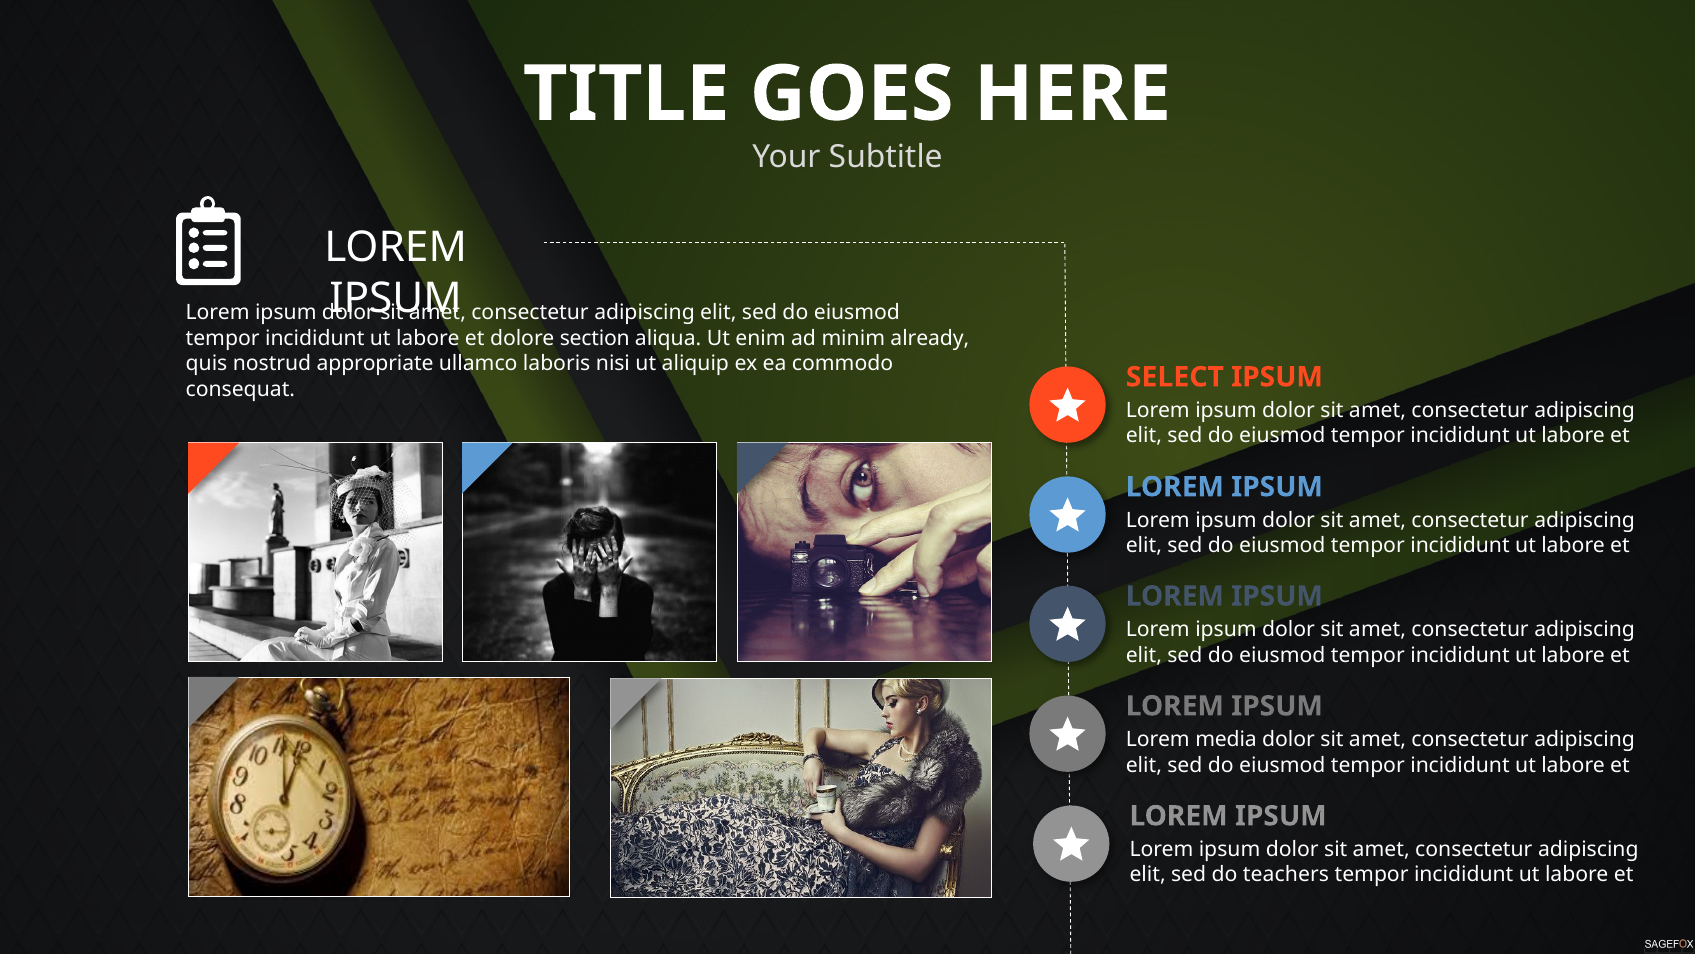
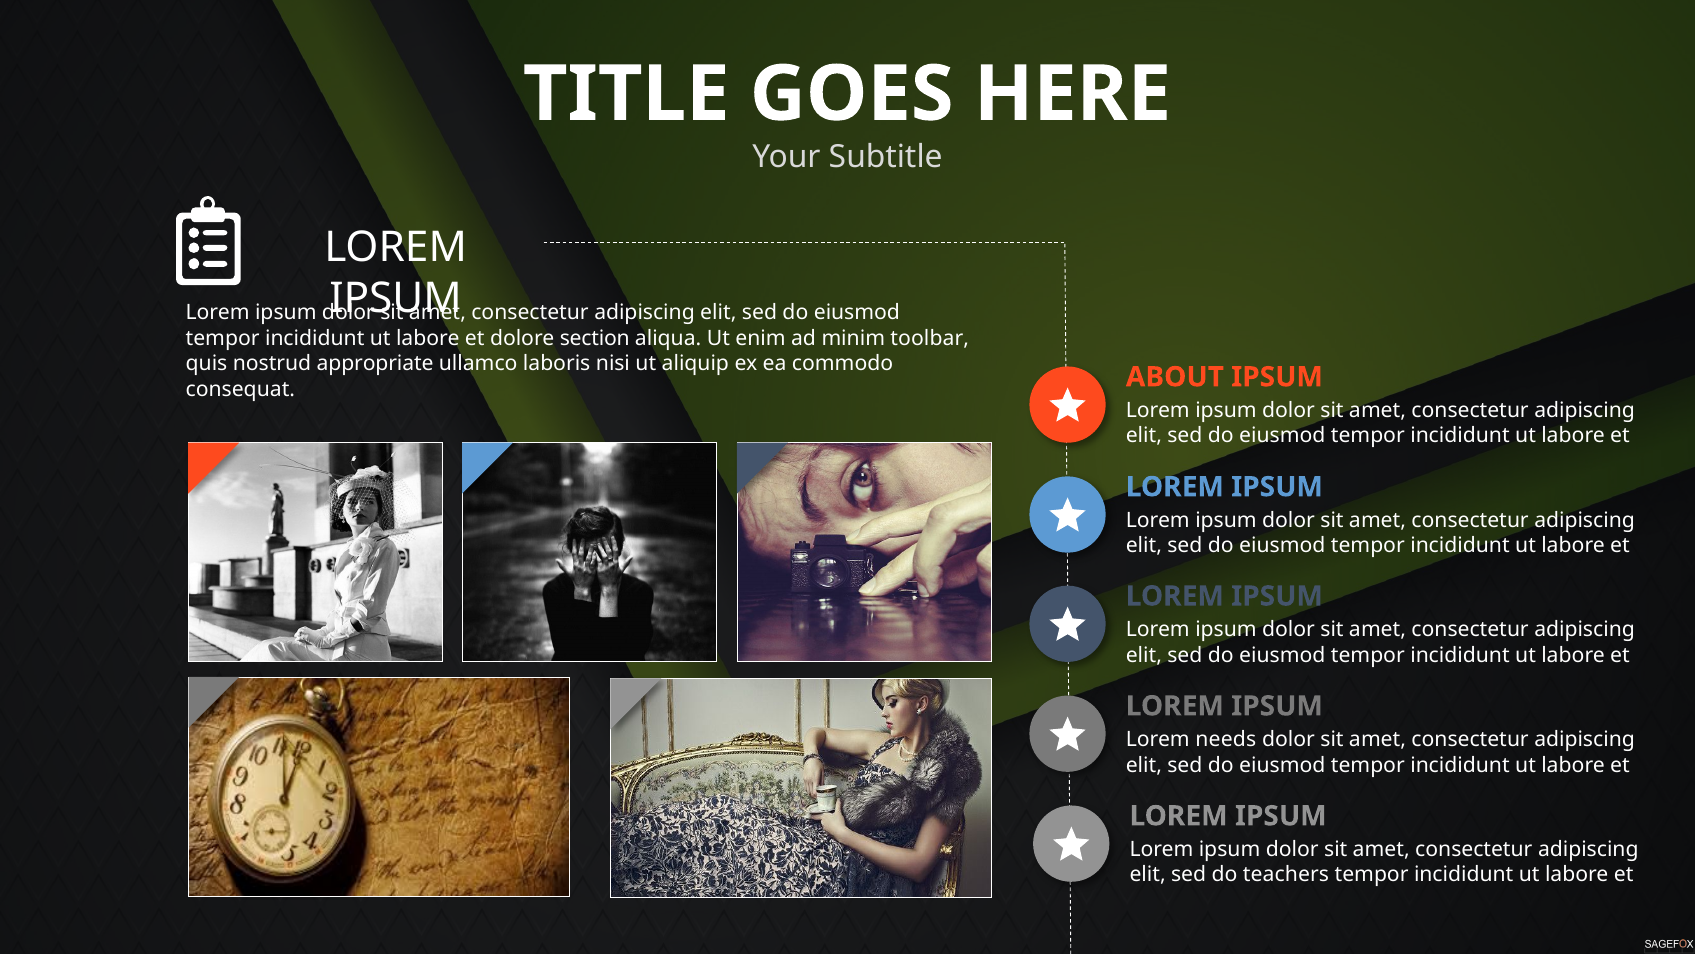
already: already -> toolbar
SELECT: SELECT -> ABOUT
media: media -> needs
